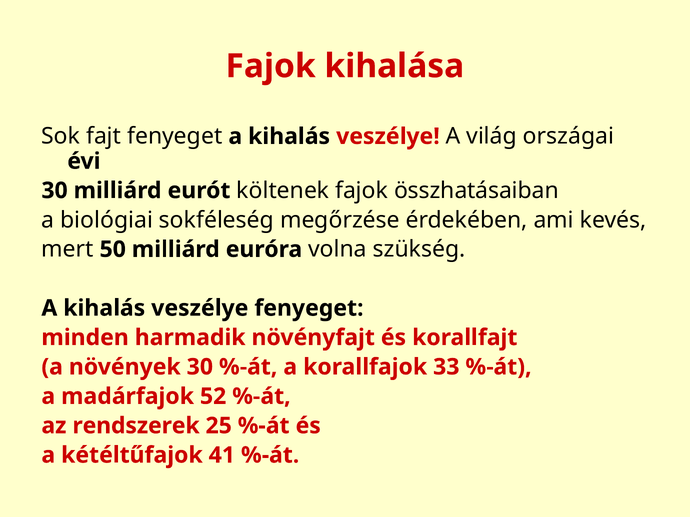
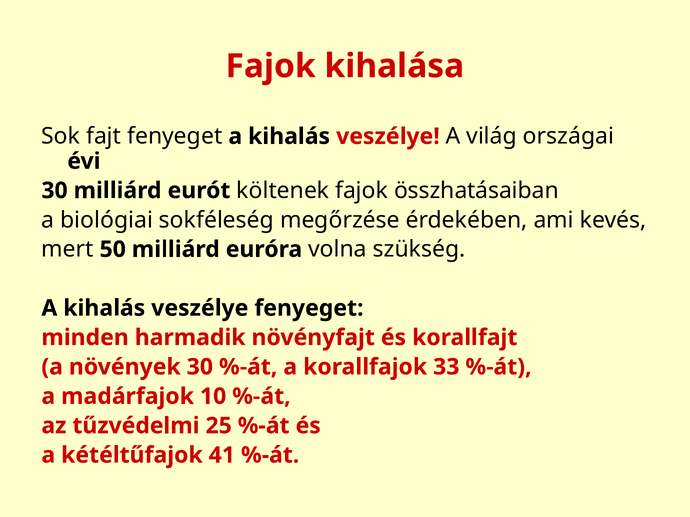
52: 52 -> 10
rendszerek: rendszerek -> tűzvédelmi
